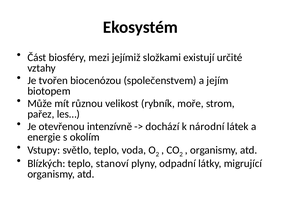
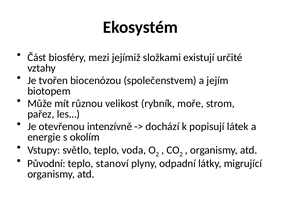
národní: národní -> popisují
Blízkých: Blízkých -> Původní
